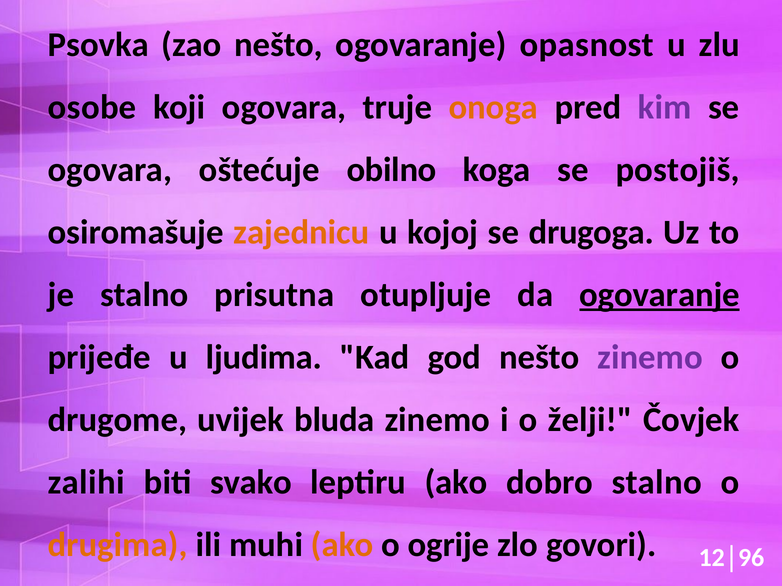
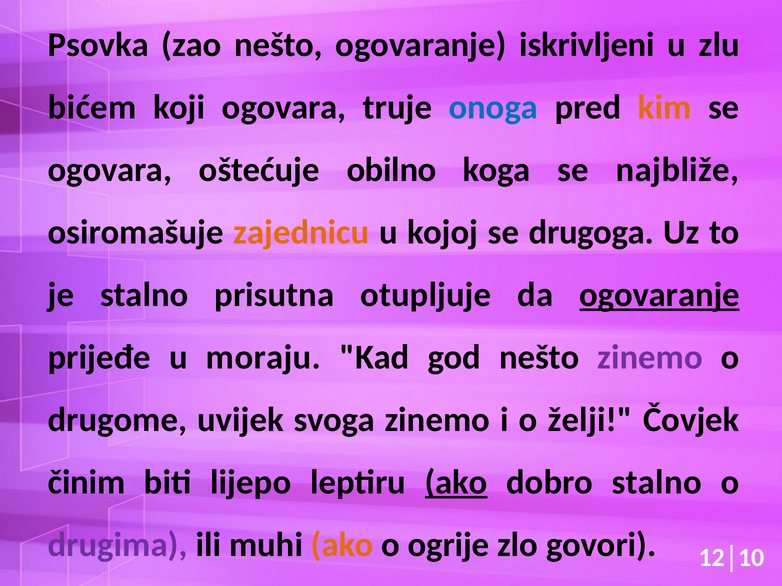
opasnost: opasnost -> iskrivljeni
osobe: osobe -> bićem
onoga colour: orange -> blue
kim colour: purple -> orange
postojiš: postojiš -> najbliže
ljudima: ljudima -> moraju
bluda: bluda -> svoga
zalihi: zalihi -> činim
svako: svako -> lijepo
ako at (456, 483) underline: none -> present
drugima colour: orange -> purple
12│96: 12│96 -> 12│10
